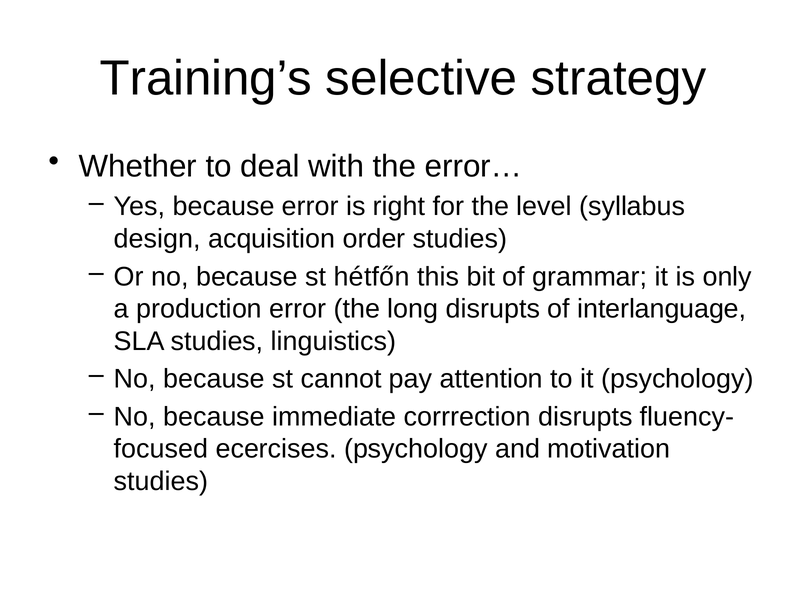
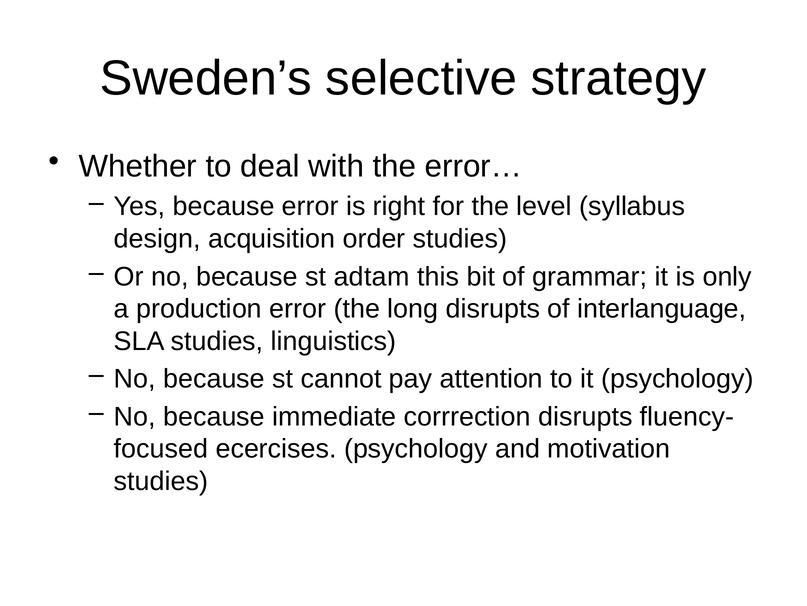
Training’s: Training’s -> Sweden’s
hétfőn: hétfőn -> adtam
